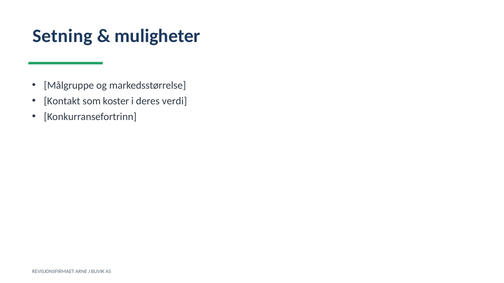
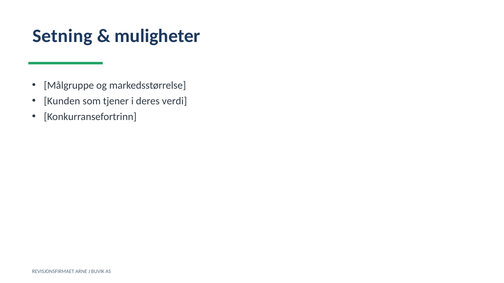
Kontakt: Kontakt -> Kunden
koster: koster -> tjener
